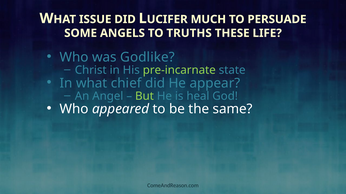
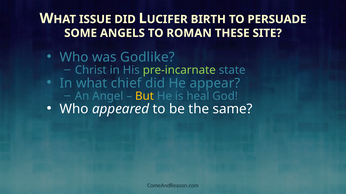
MUCH: MUCH -> BIRTH
TRUTHS: TRUTHS -> ROMAN
LIFE: LIFE -> SITE
But colour: light green -> yellow
